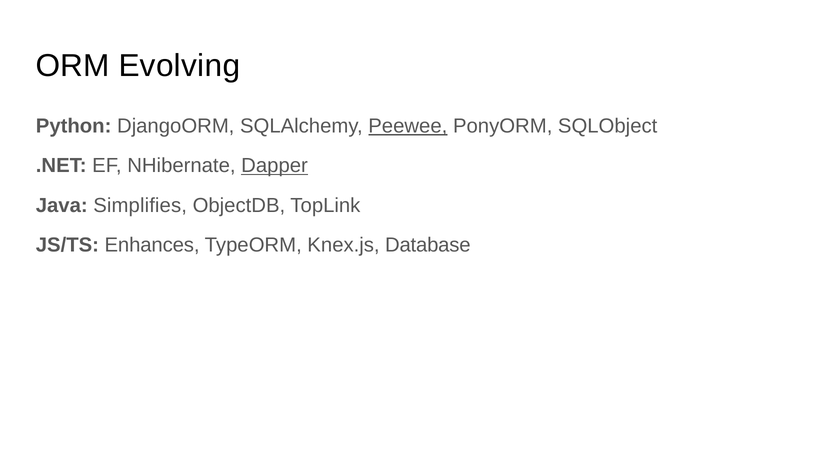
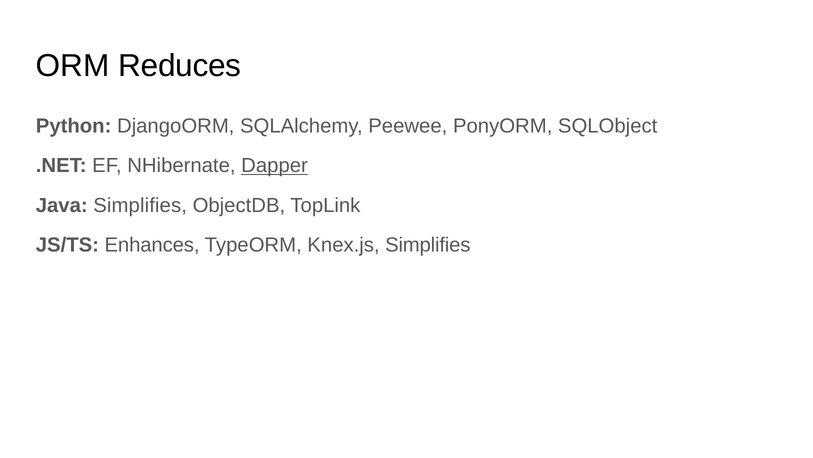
Evolving: Evolving -> Reduces
Peewee underline: present -> none
Knex.js Database: Database -> Simplifies
